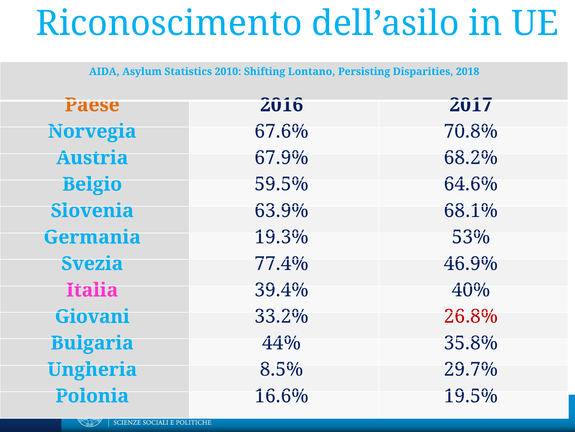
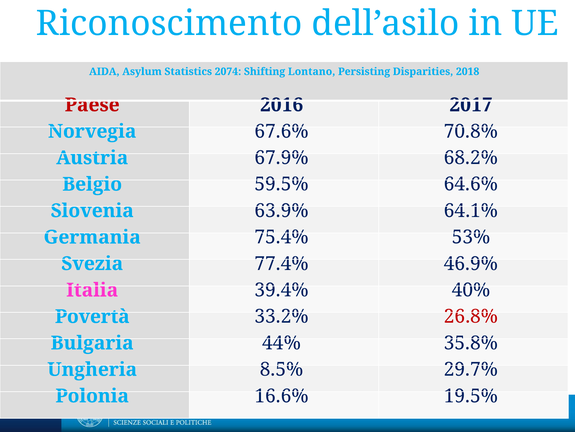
2010: 2010 -> 2074
Paese colour: orange -> red
68.1%: 68.1% -> 64.1%
19.3%: 19.3% -> 75.4%
Giovani: Giovani -> Povertà
